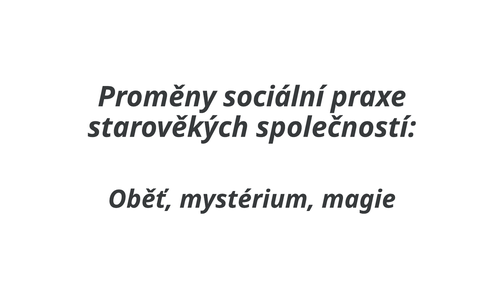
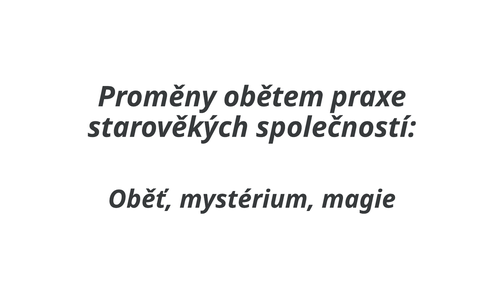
sociální: sociální -> obětem
